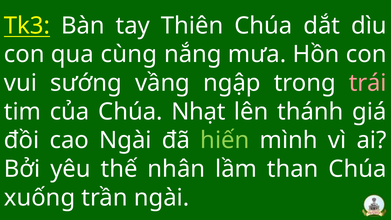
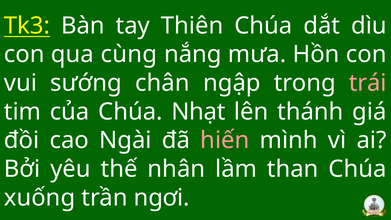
vầng: vầng -> chân
hiến colour: light green -> pink
trần ngài: ngài -> ngơi
